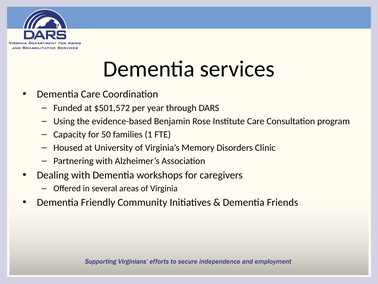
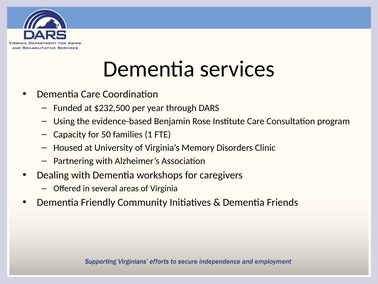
$501,572: $501,572 -> $232,500
